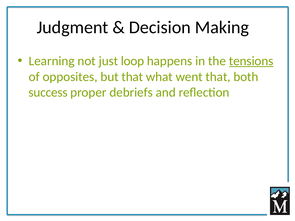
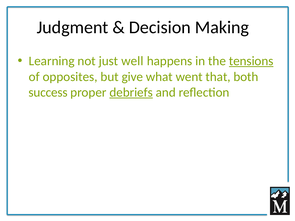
loop: loop -> well
but that: that -> give
debriefs underline: none -> present
